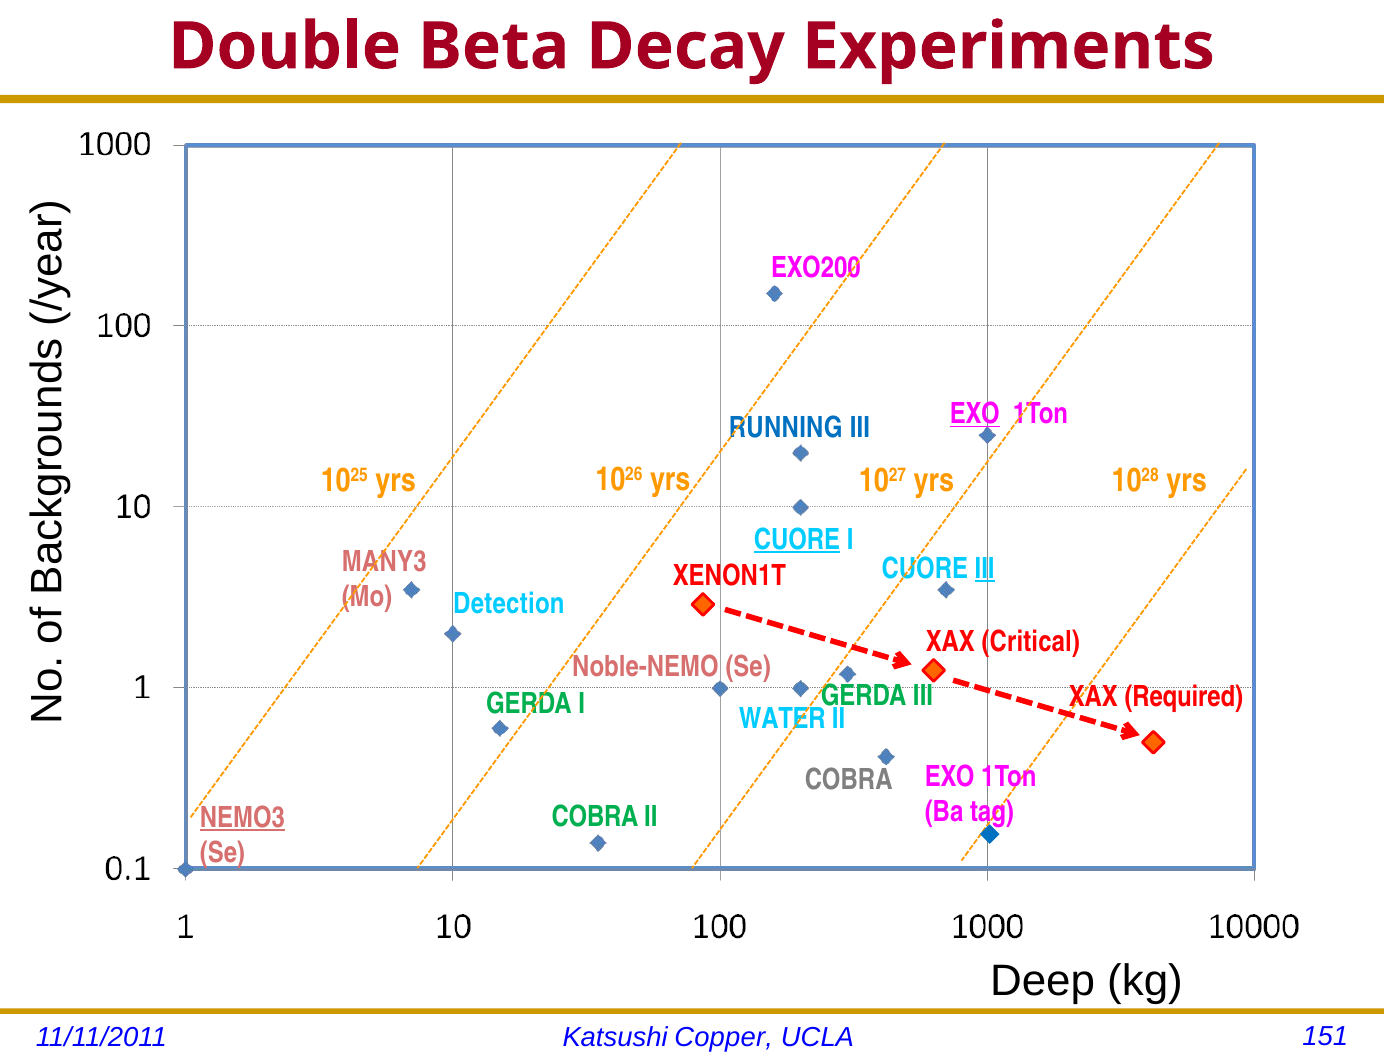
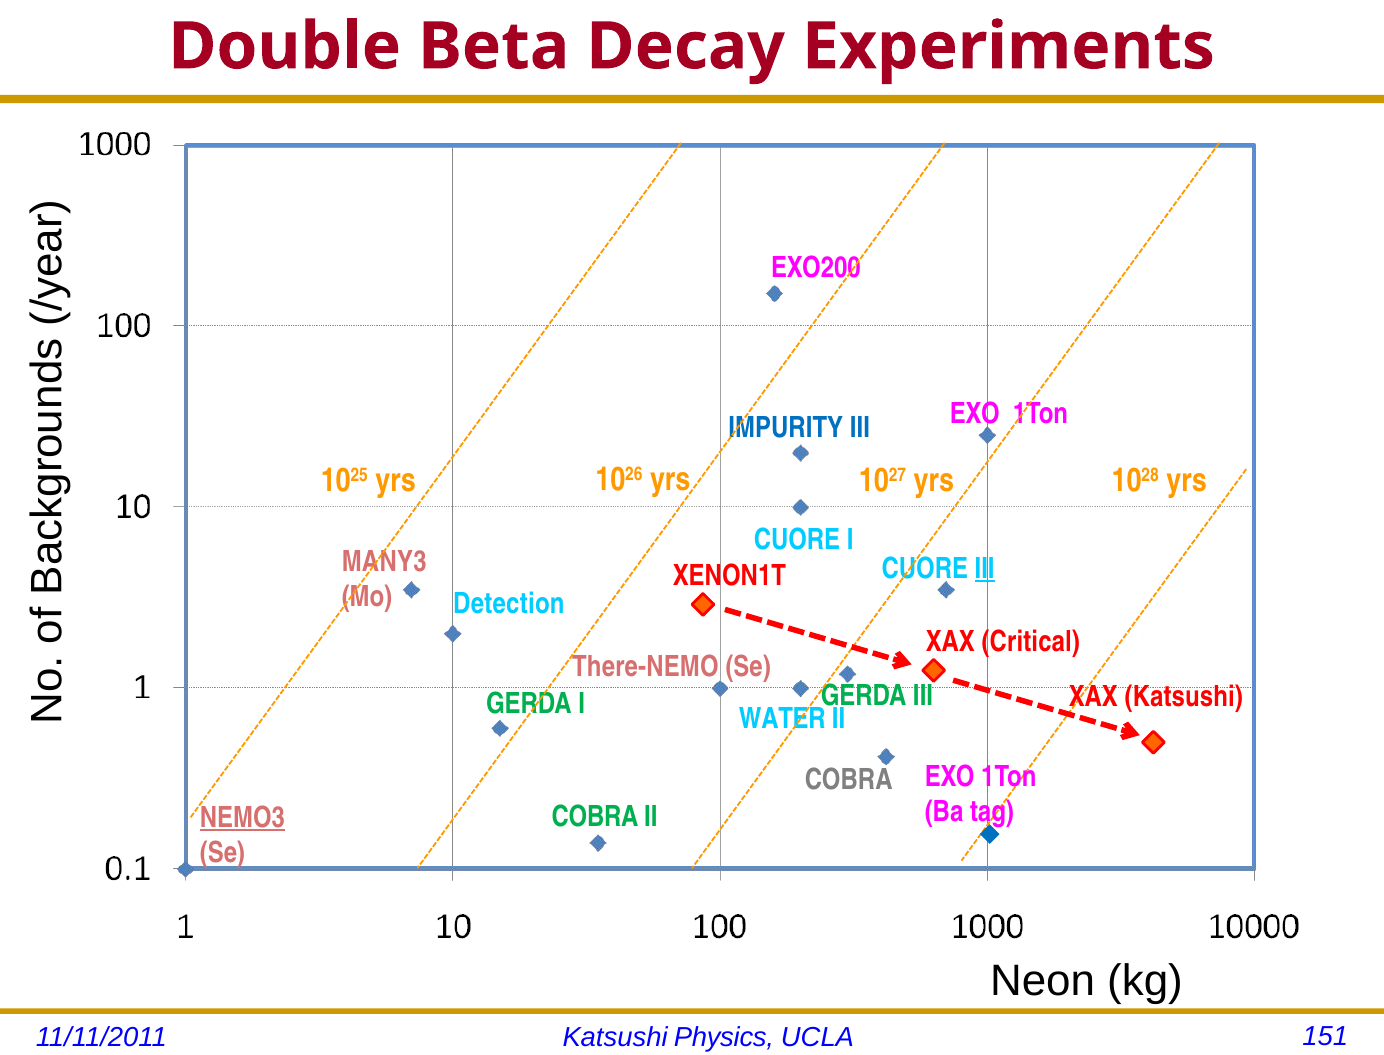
EXO at (975, 414) underline: present -> none
RUNNING: RUNNING -> IMPURITY
CUORE at (797, 539) underline: present -> none
Noble-NEMO: Noble-NEMO -> There-NEMO
Required at (1184, 696): Required -> Katsushi
Deep: Deep -> Neon
Copper: Copper -> Physics
